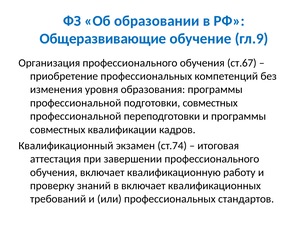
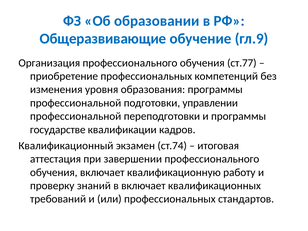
ст.67: ст.67 -> ст.77
подготовки совместных: совместных -> управлении
совместных at (58, 130): совместных -> государстве
